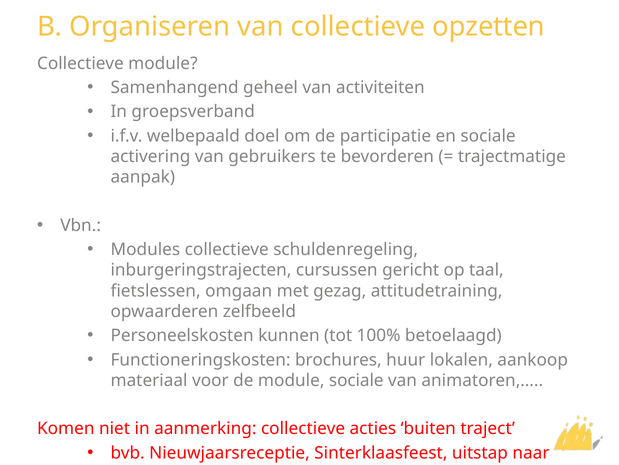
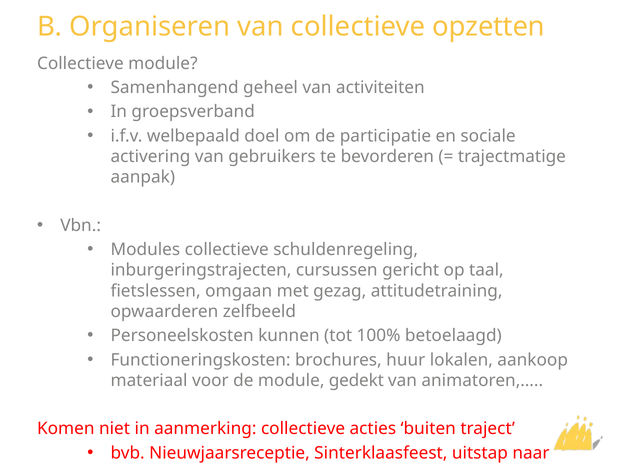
module sociale: sociale -> gedekt
